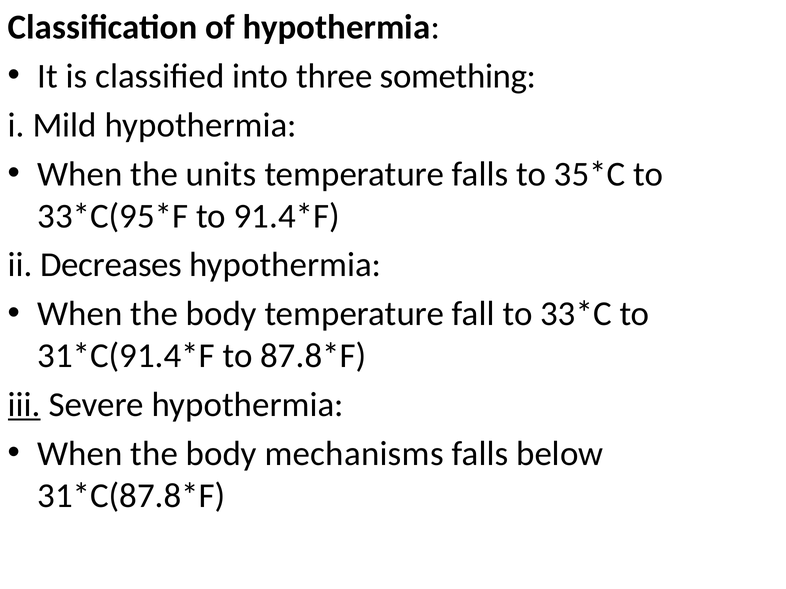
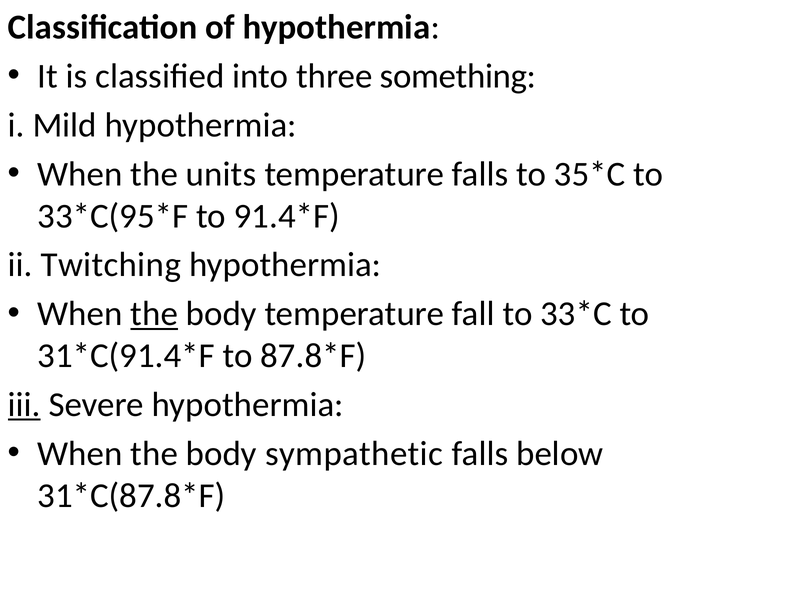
Decreases: Decreases -> Twitching
the at (154, 314) underline: none -> present
mechanisms: mechanisms -> sympathetic
